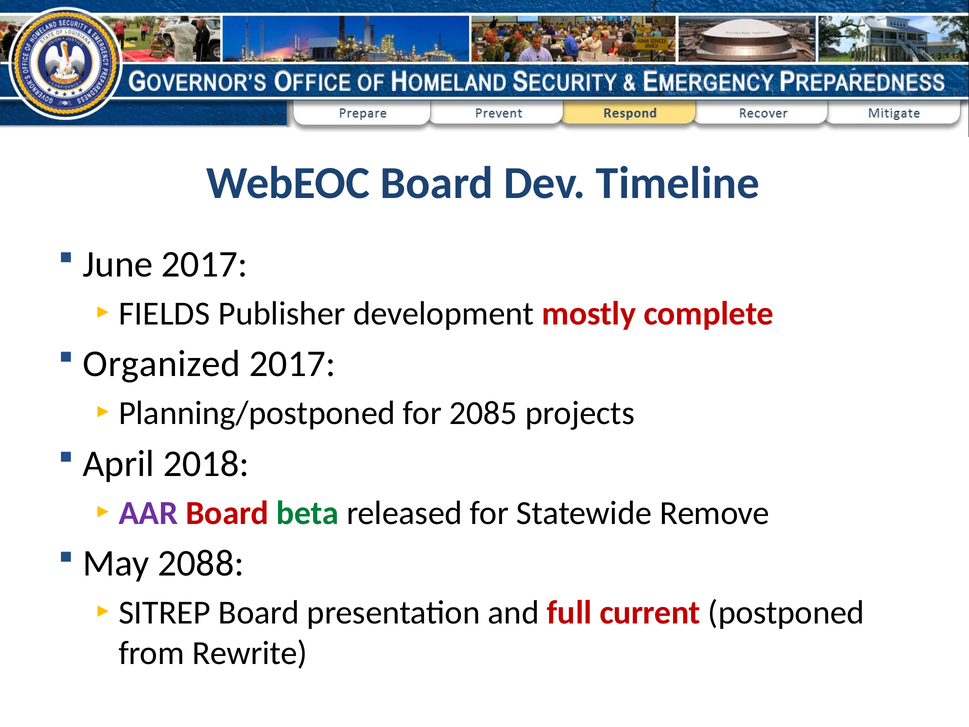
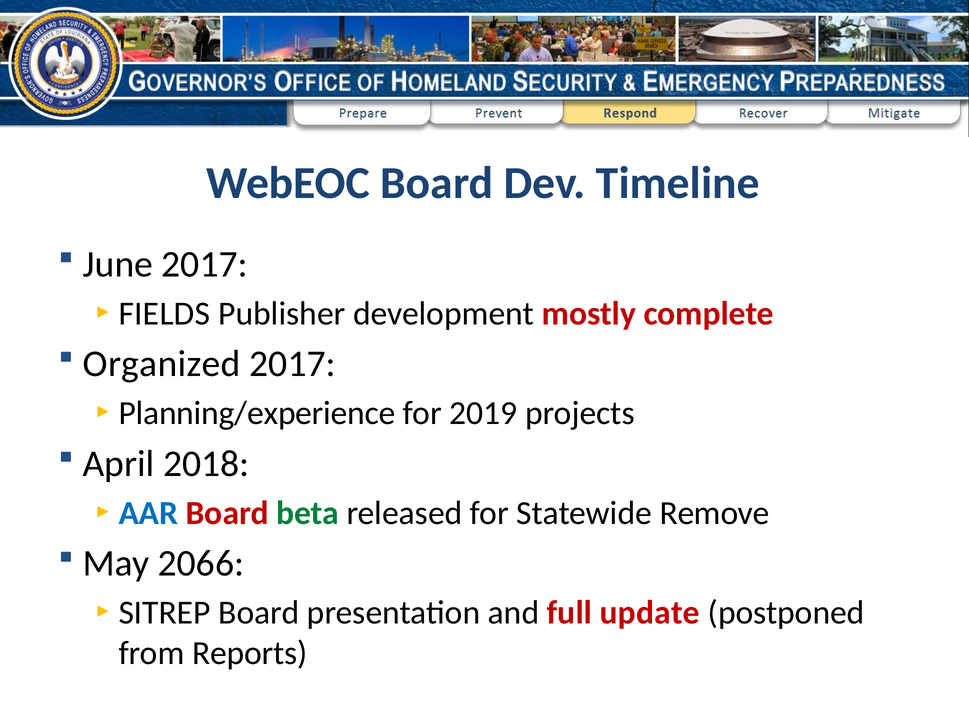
Planning/postponed: Planning/postponed -> Planning/experience
2085: 2085 -> 2019
AAR colour: purple -> blue
2088: 2088 -> 2066
current: current -> update
Rewrite: Rewrite -> Reports
